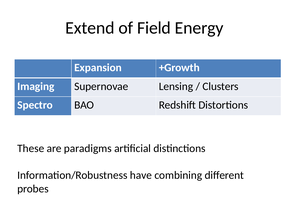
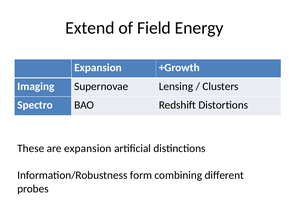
are paradigms: paradigms -> expansion
have: have -> form
